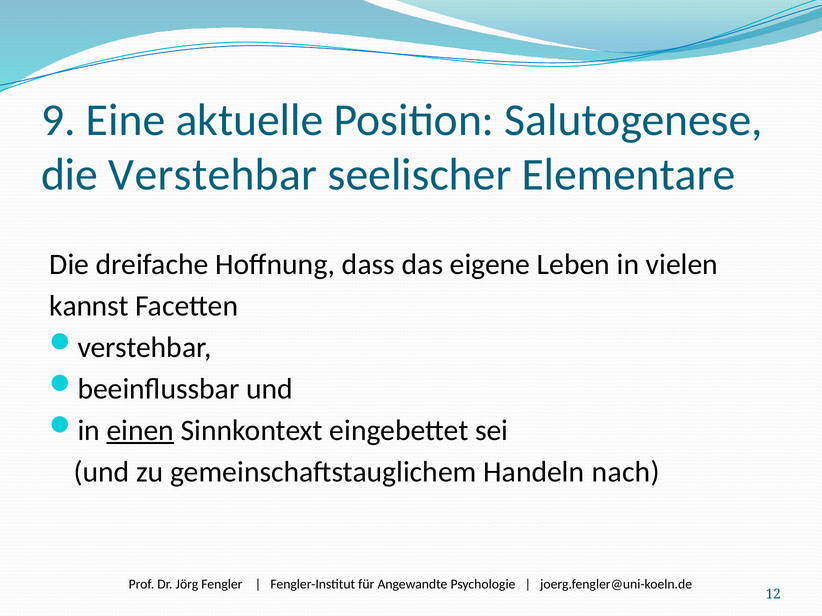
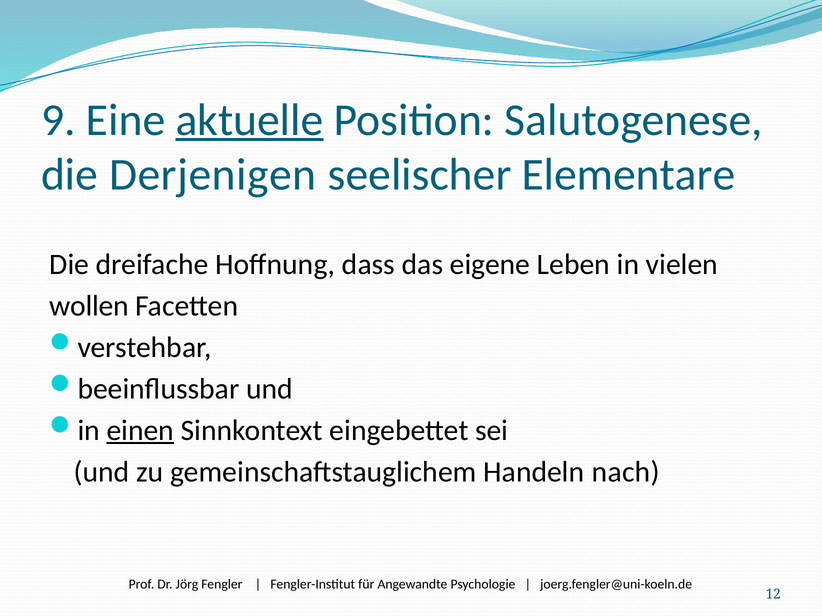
aktuelle underline: none -> present
die Verstehbar: Verstehbar -> Derjenigen
kannst: kannst -> wollen
